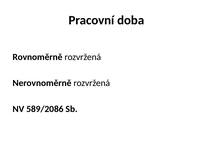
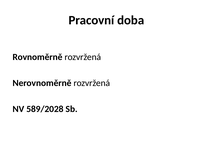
589/2086: 589/2086 -> 589/2028
